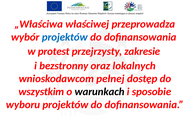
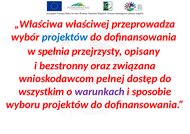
protest: protest -> spełnia
zakresie: zakresie -> opisany
lokalnych: lokalnych -> związana
warunkach colour: black -> purple
